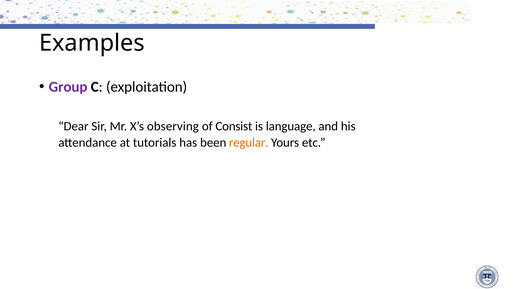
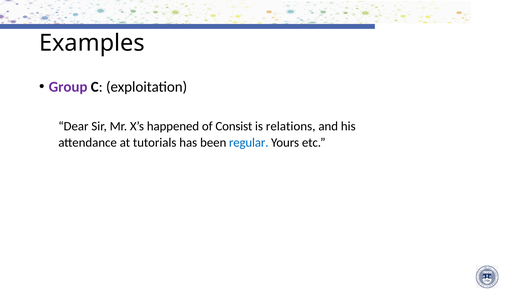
observing: observing -> happened
language: language -> relations
regular colour: orange -> blue
